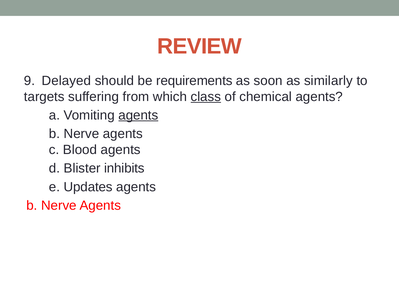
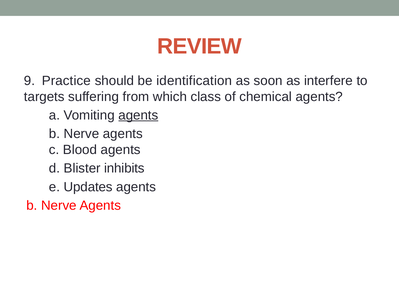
Delayed: Delayed -> Practice
requirements: requirements -> identification
similarly: similarly -> interfere
class underline: present -> none
